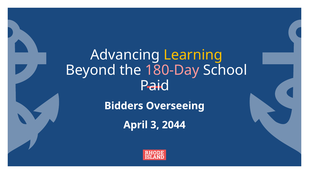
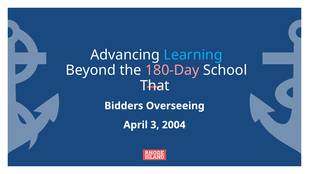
Learning colour: yellow -> light blue
Paid: Paid -> That
2044: 2044 -> 2004
